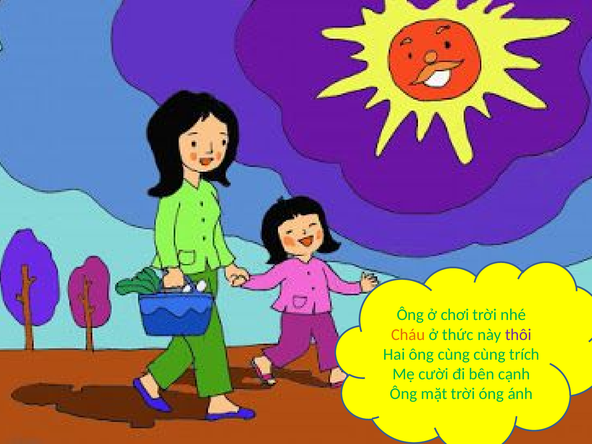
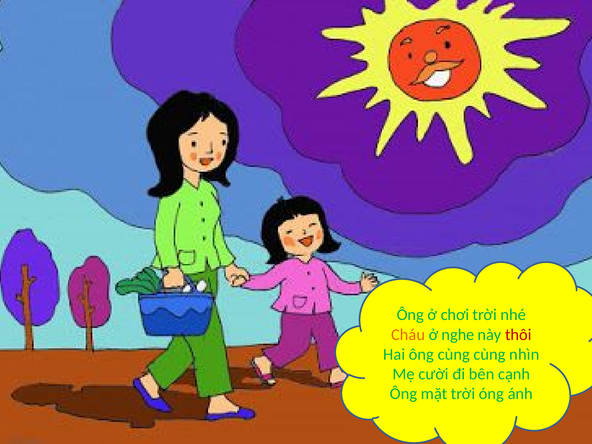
thức: thức -> nghe
thôi colour: purple -> red
trích: trích -> nhìn
